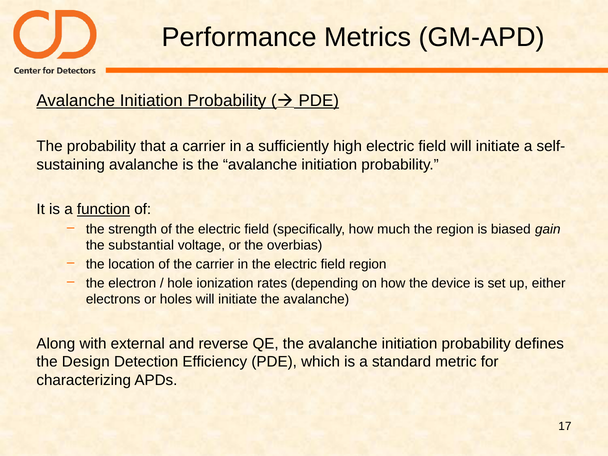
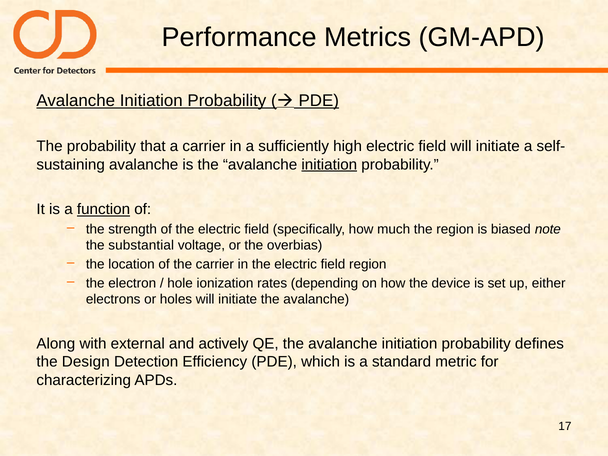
initiation at (329, 165) underline: none -> present
gain: gain -> note
reverse: reverse -> actively
